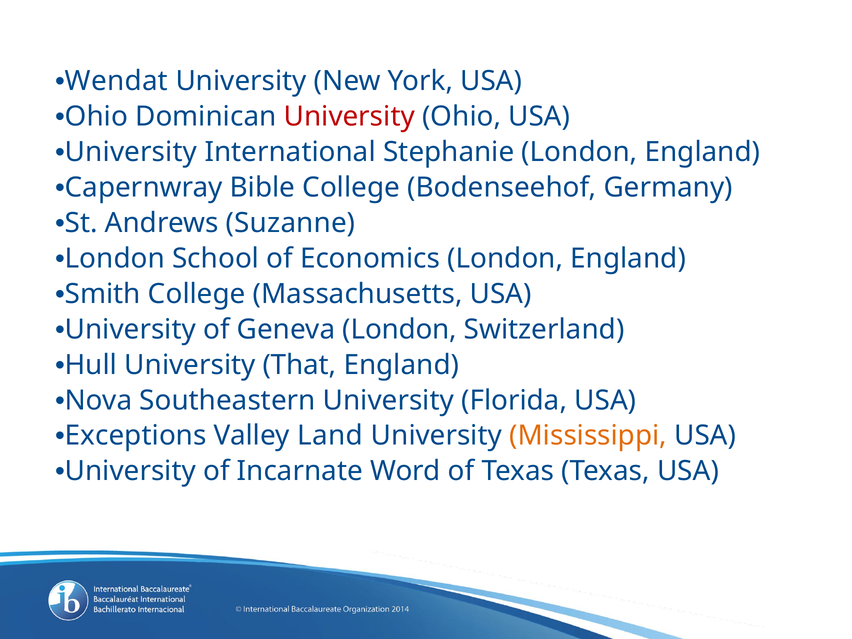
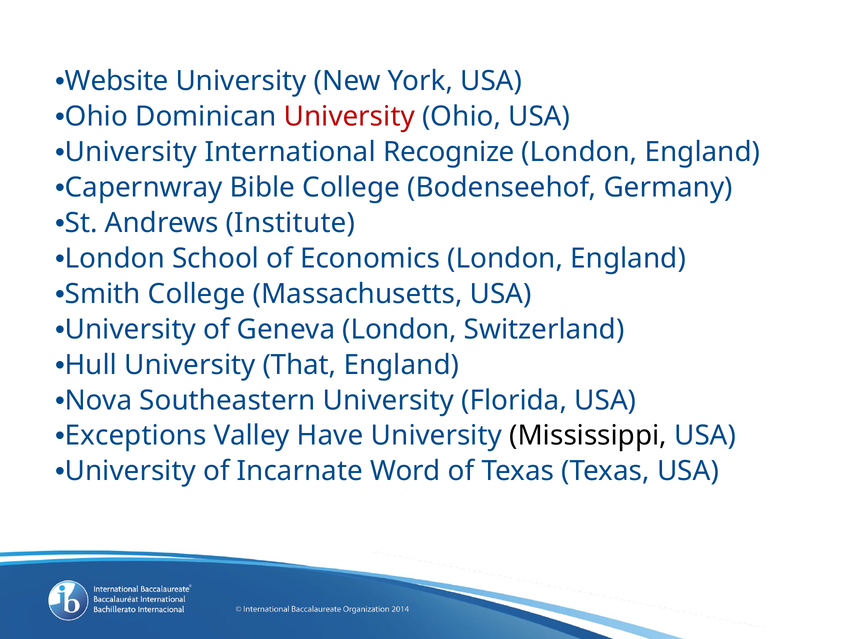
Wendat: Wendat -> Website
Stephanie: Stephanie -> Recognize
Suzanne: Suzanne -> Institute
Land: Land -> Have
Mississippi colour: orange -> black
